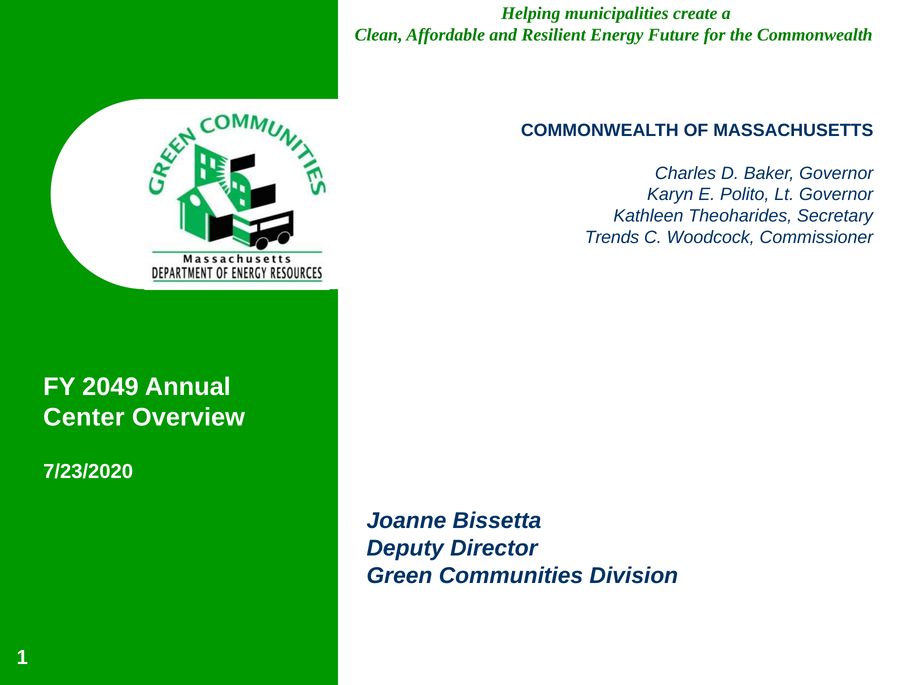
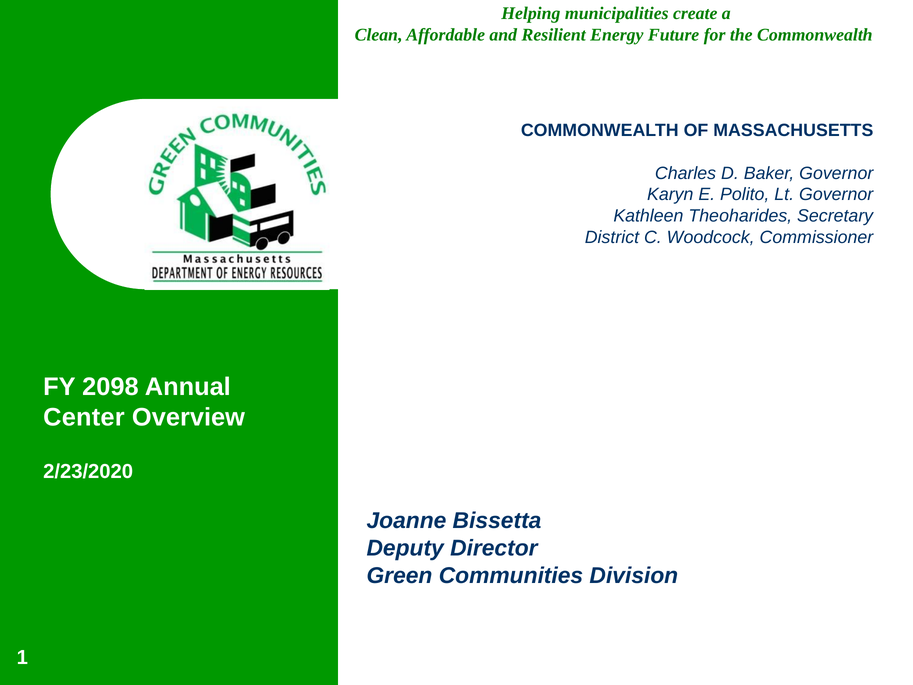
Trends: Trends -> District
2049: 2049 -> 2098
7/23/2020: 7/23/2020 -> 2/23/2020
